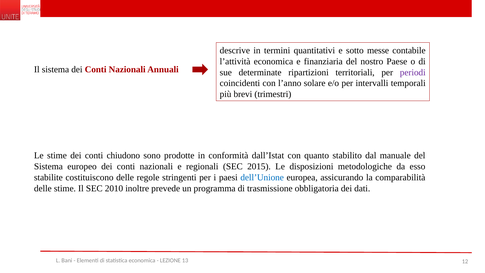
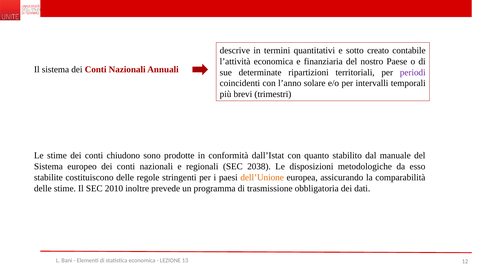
messe: messe -> creato
2015: 2015 -> 2038
dell’Unione colour: blue -> orange
